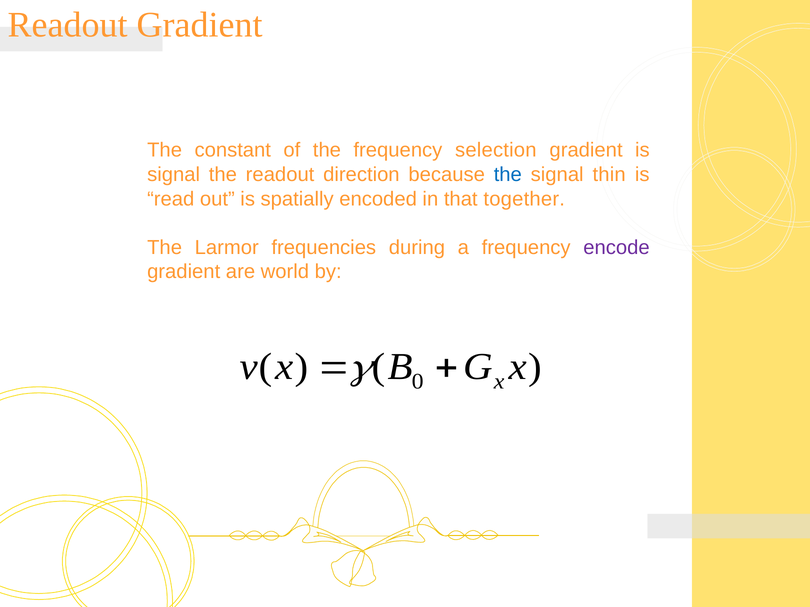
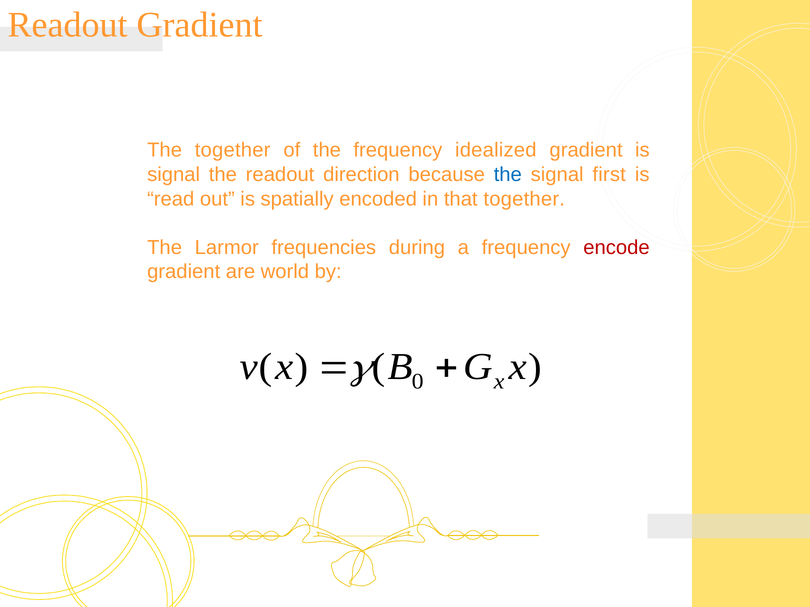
The constant: constant -> together
selection: selection -> idealized
thin: thin -> first
encode colour: purple -> red
